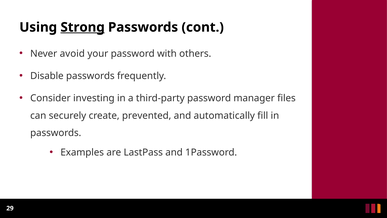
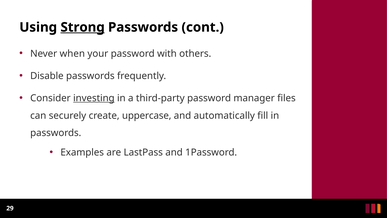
avoid: avoid -> when
investing underline: none -> present
prevented: prevented -> uppercase
